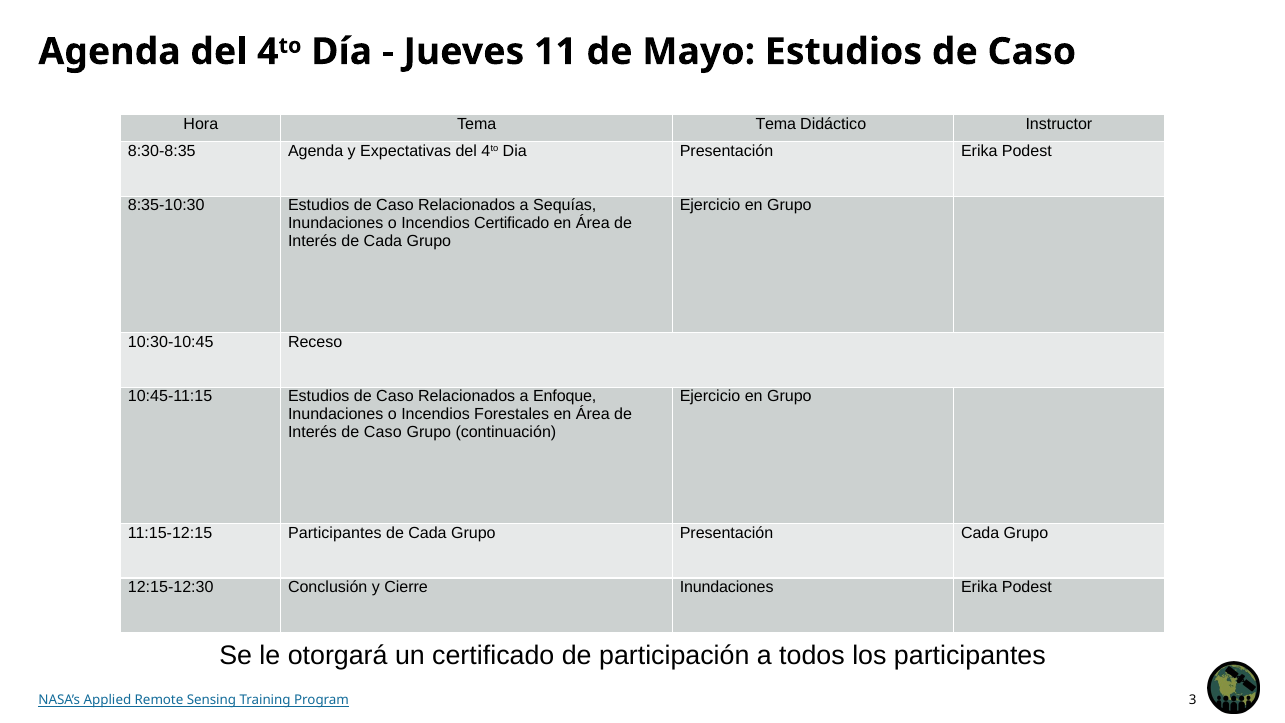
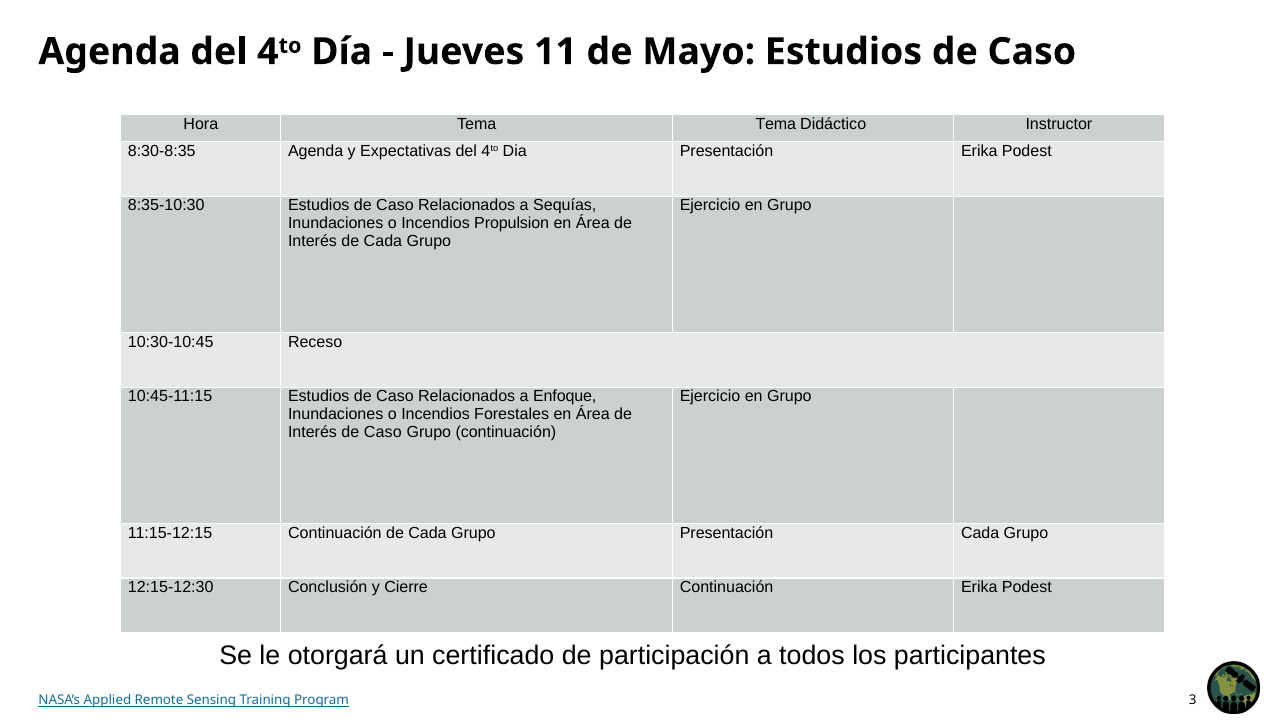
Incendios Certificado: Certificado -> Propulsion
11:15-12:15 Participantes: Participantes -> Continuación
Cierre Inundaciones: Inundaciones -> Continuación
